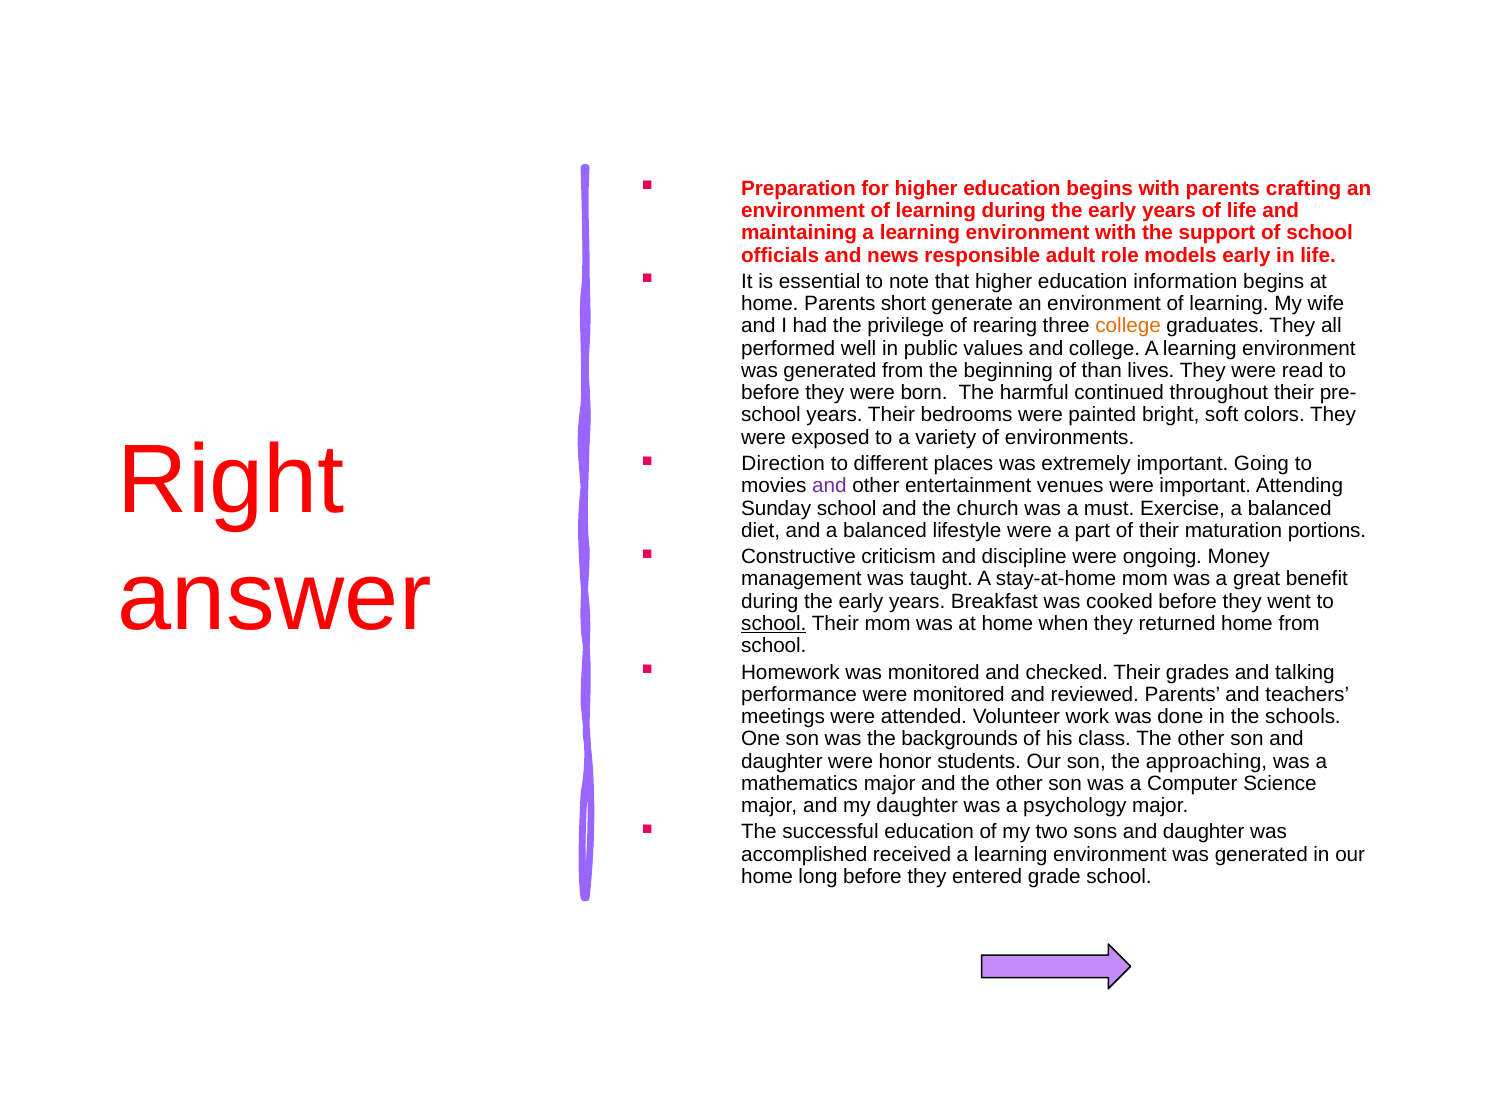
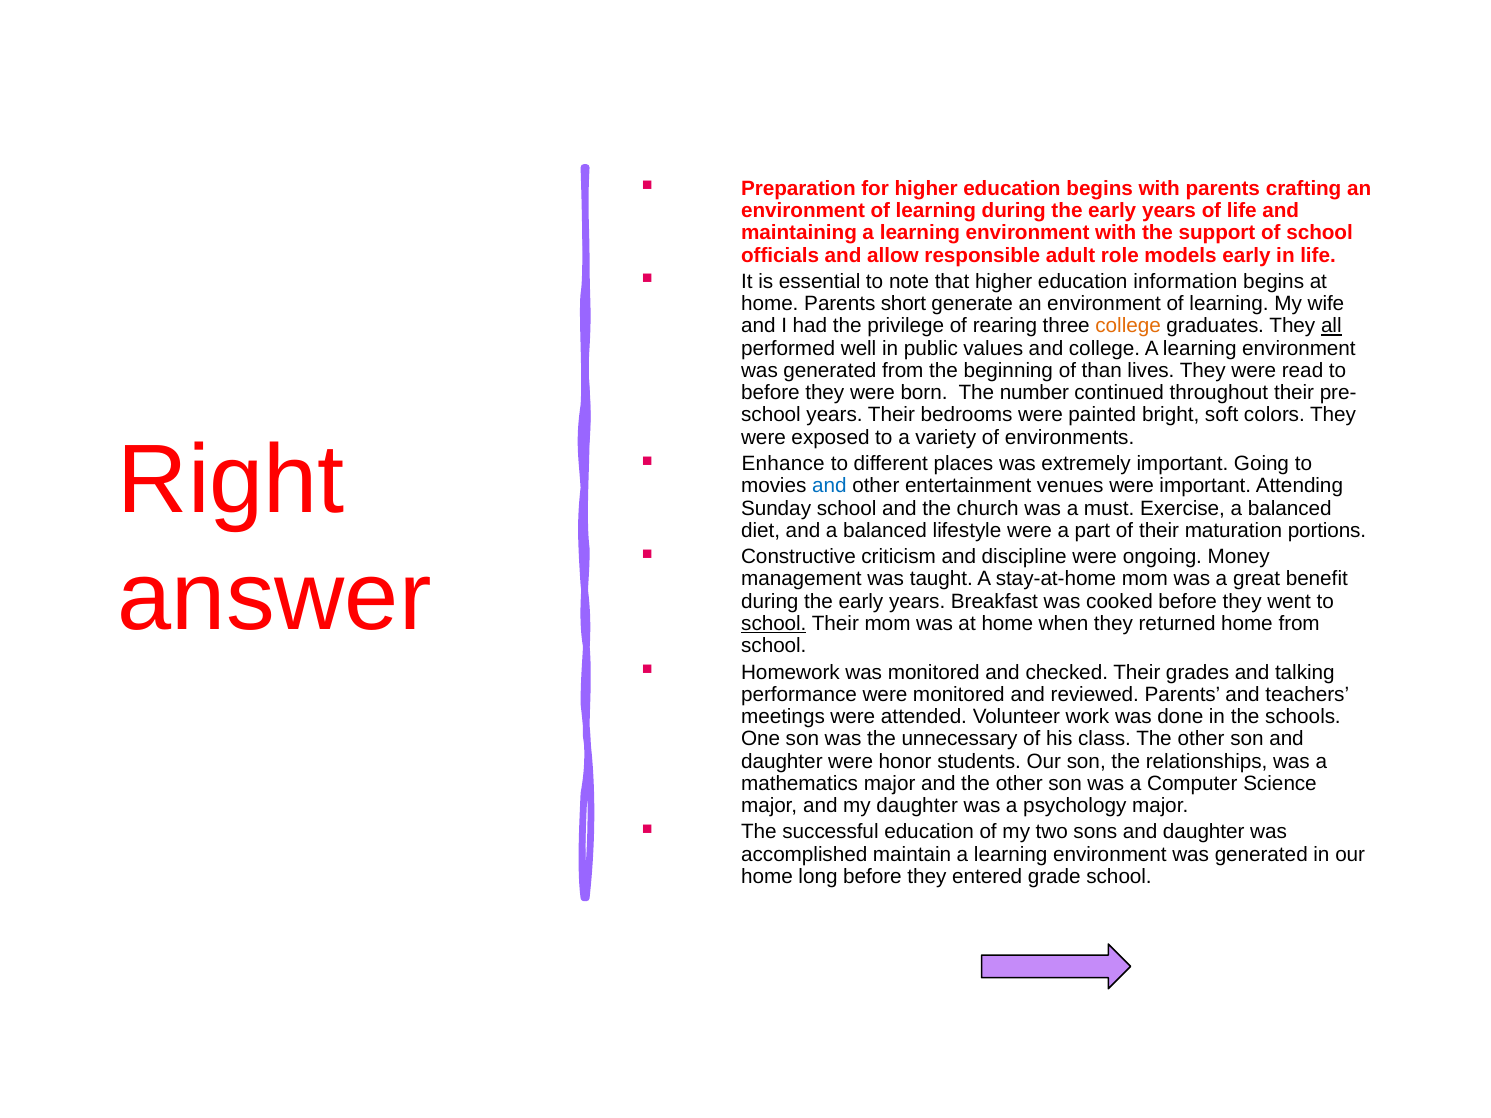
news: news -> allow
all underline: none -> present
harmful: harmful -> number
Direction: Direction -> Enhance
and at (829, 486) colour: purple -> blue
backgrounds: backgrounds -> unnecessary
approaching: approaching -> relationships
received: received -> maintain
